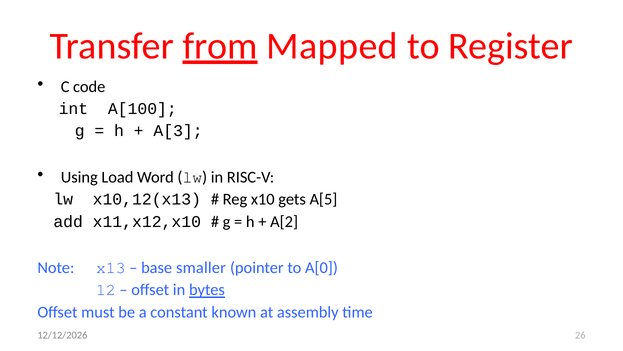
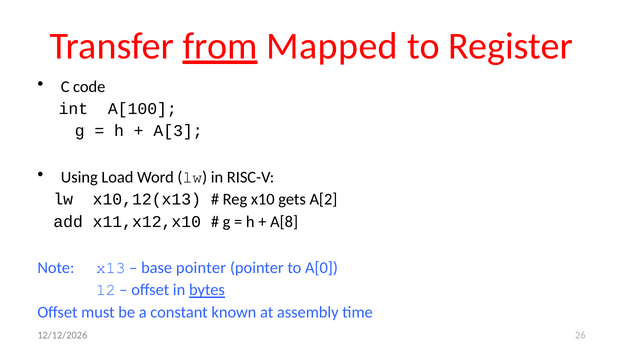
A[5: A[5 -> A[2
A[2: A[2 -> A[8
base smaller: smaller -> pointer
